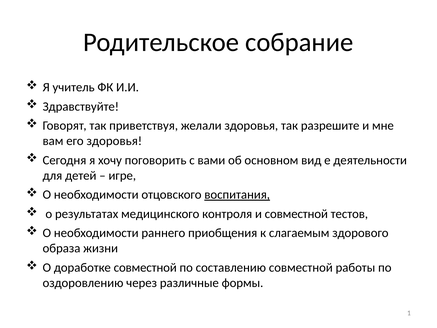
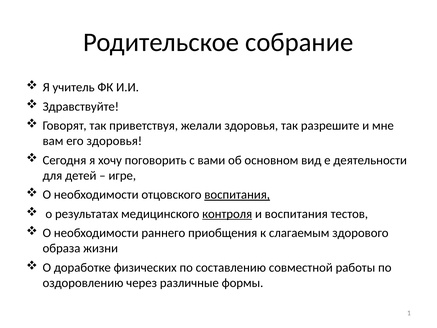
контроля underline: none -> present
и совместной: совместной -> воспитания
доработке совместной: совместной -> физических
